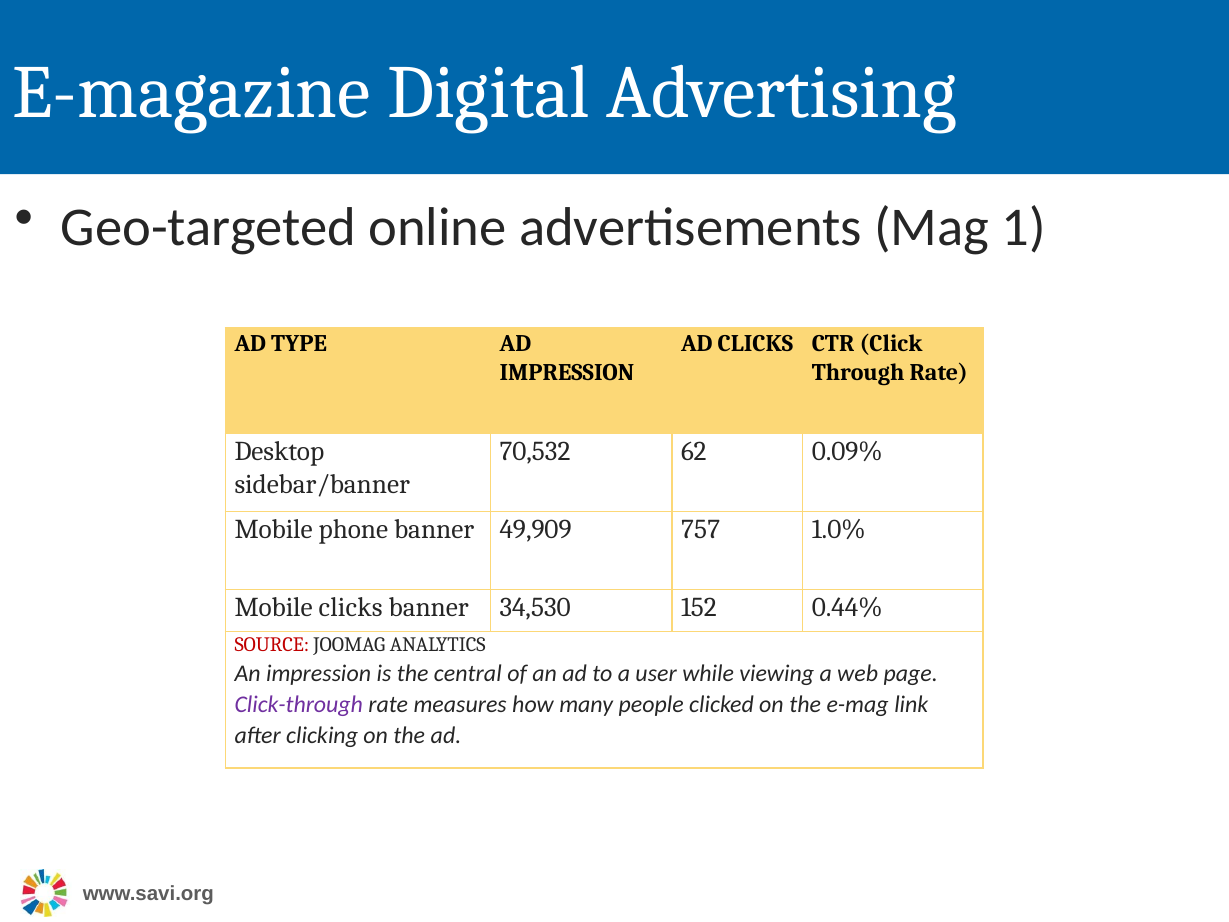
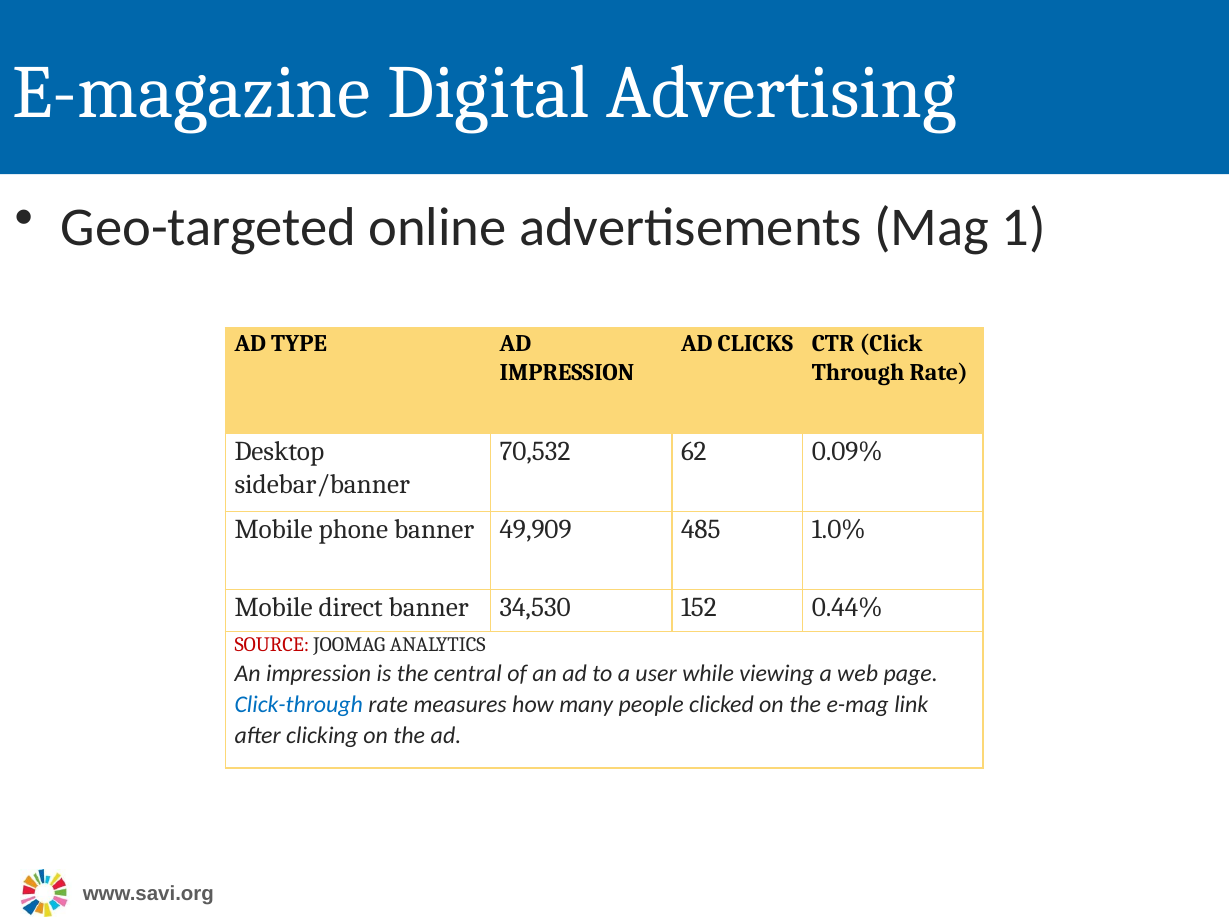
757: 757 -> 485
Mobile clicks: clicks -> direct
Click-through colour: purple -> blue
